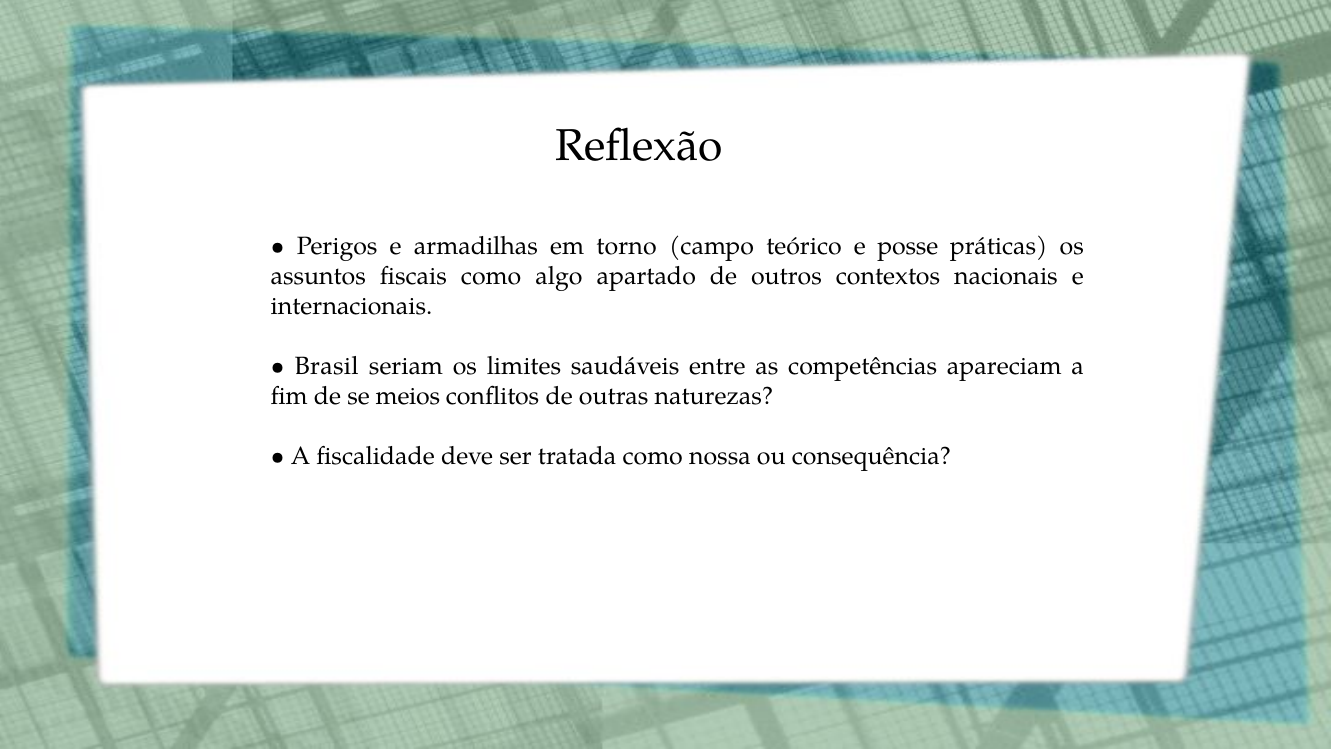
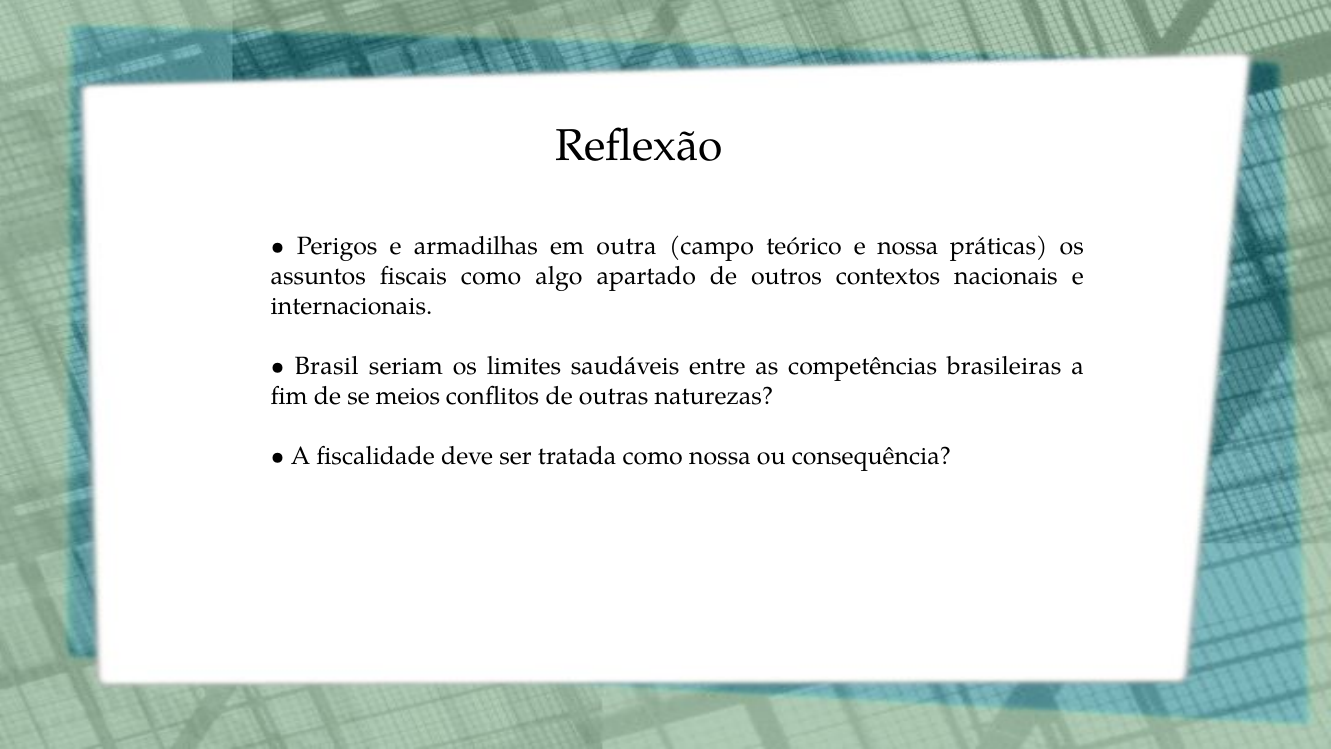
torno: torno -> outra
e posse: posse -> nossa
apareciam: apareciam -> brasileiras
